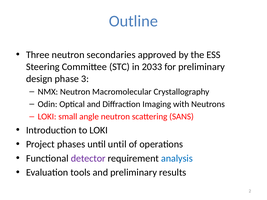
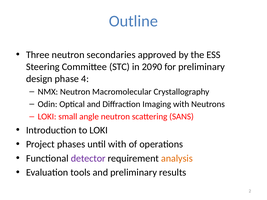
2033: 2033 -> 2090
3: 3 -> 4
until until: until -> with
analysis colour: blue -> orange
